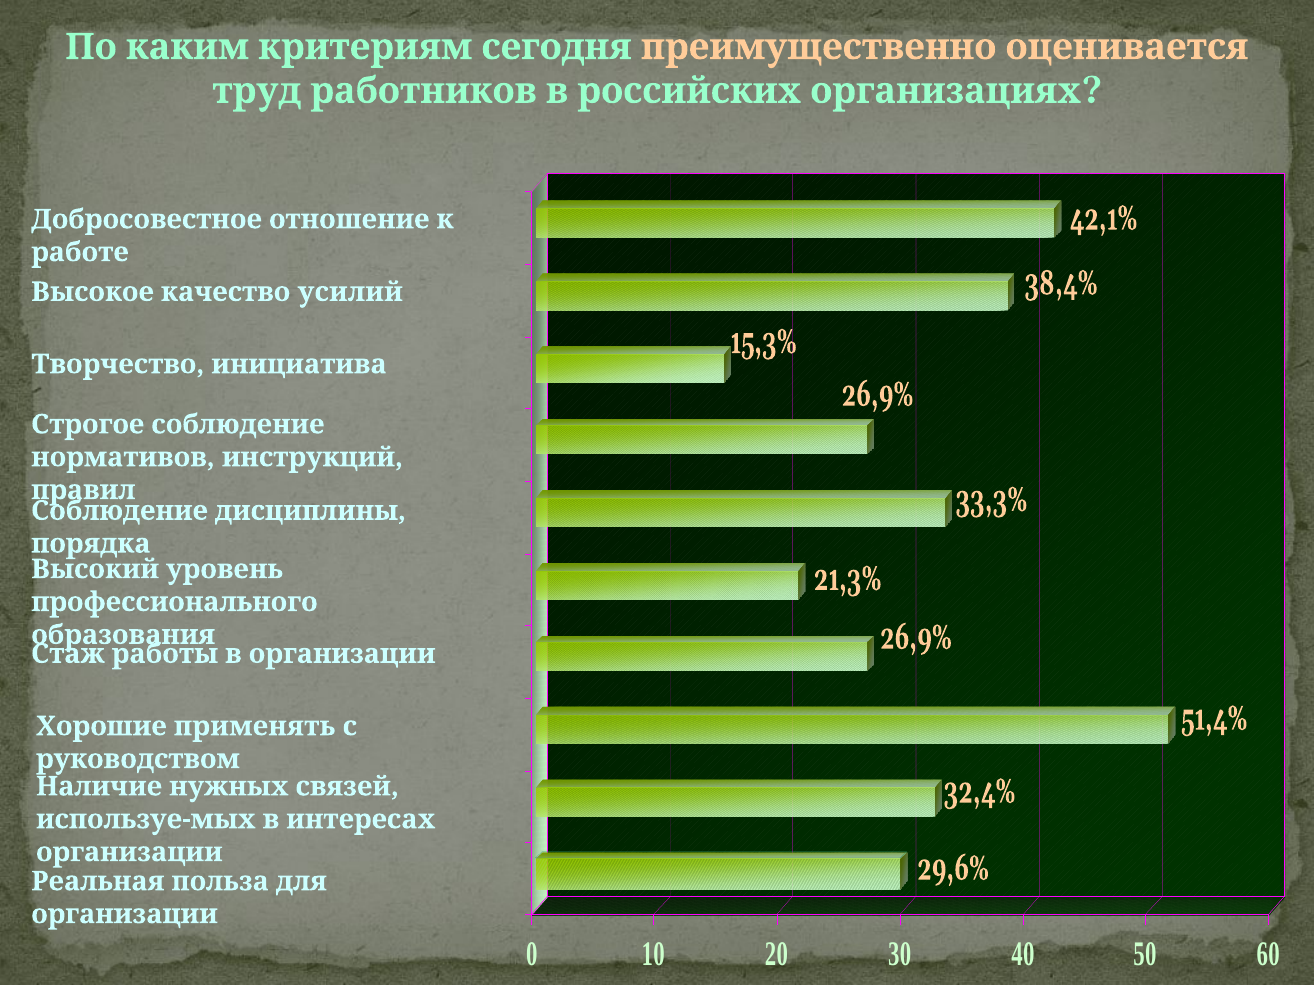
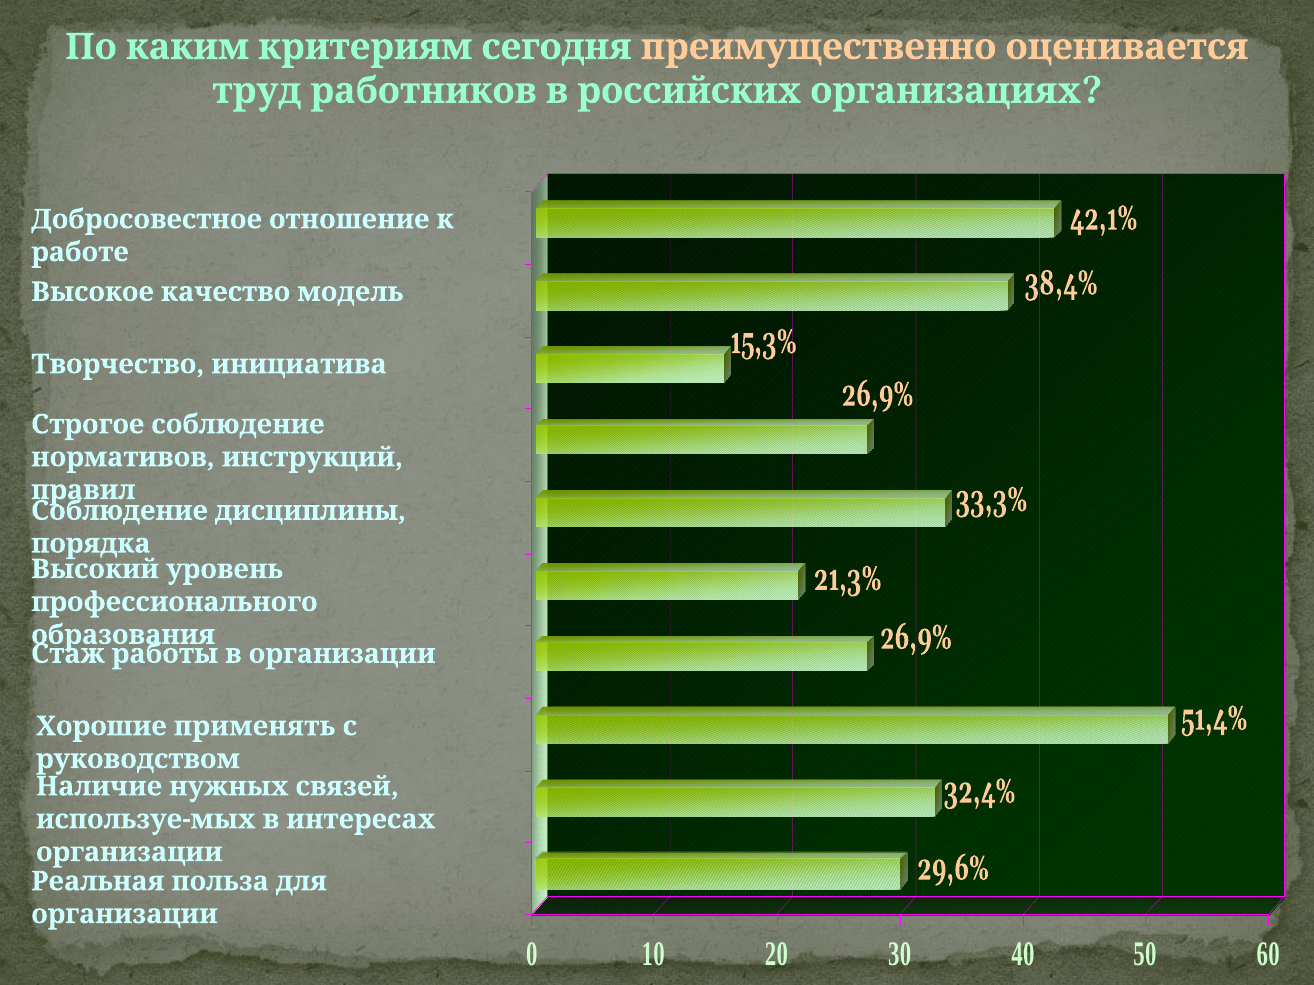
усилий: усилий -> модель
